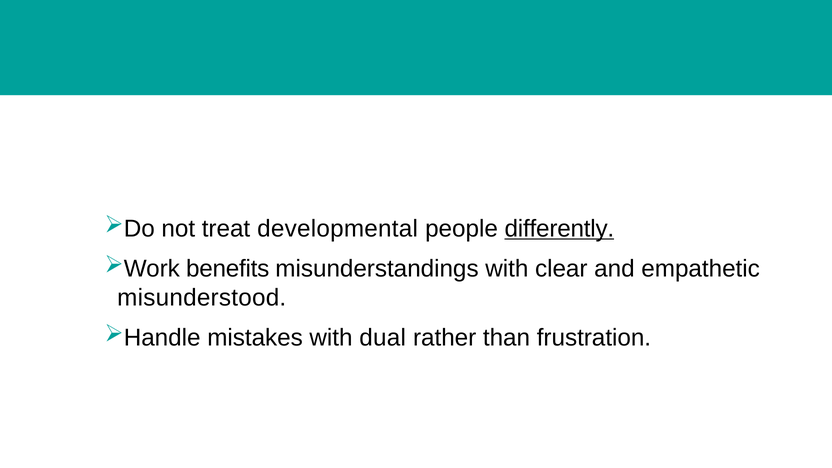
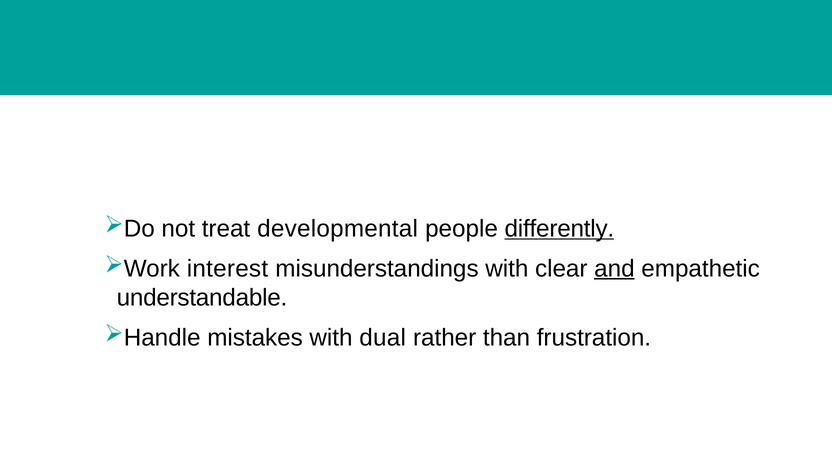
benefits: benefits -> interest
and underline: none -> present
misunderstood: misunderstood -> understandable
